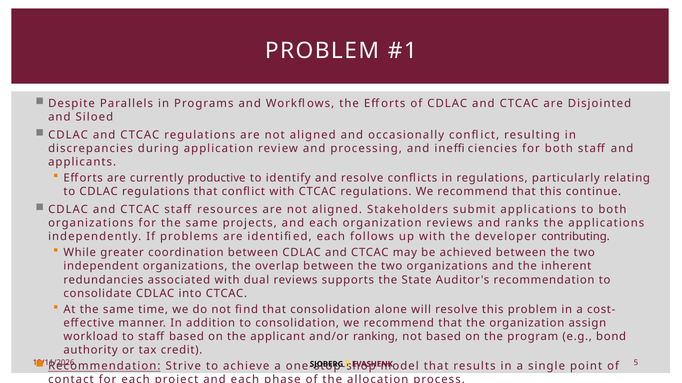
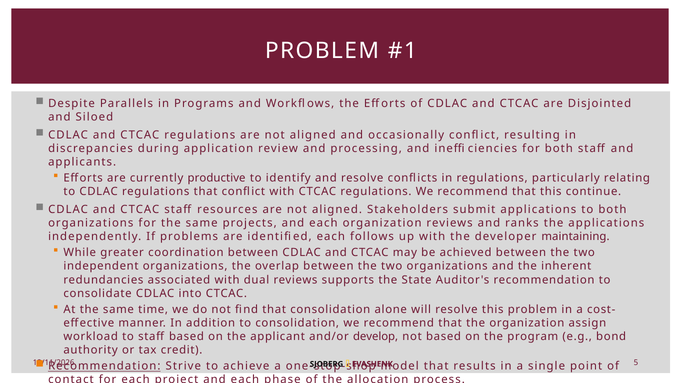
contributing: contributing -> maintaining
ranking: ranking -> develop
